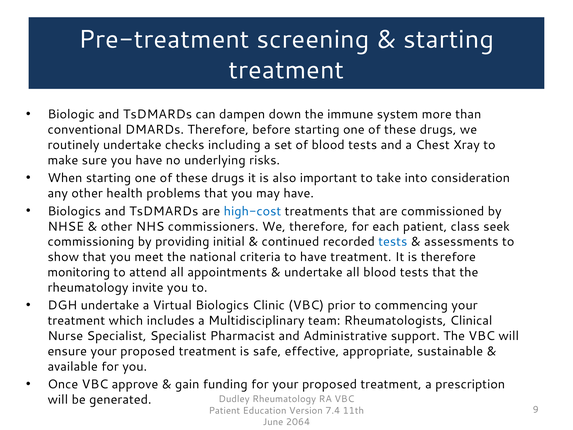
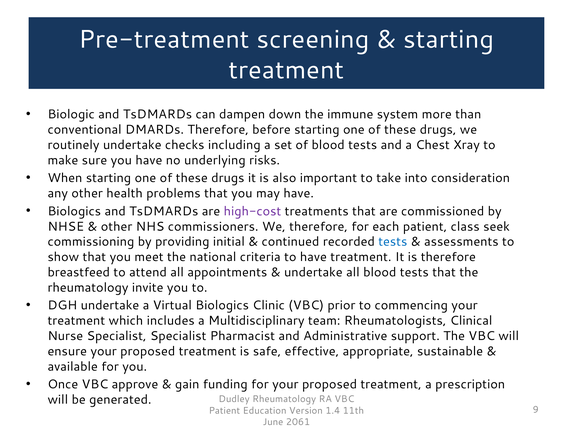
high-cost colour: blue -> purple
monitoring: monitoring -> breastfeed
7.4: 7.4 -> 1.4
2064: 2064 -> 2061
